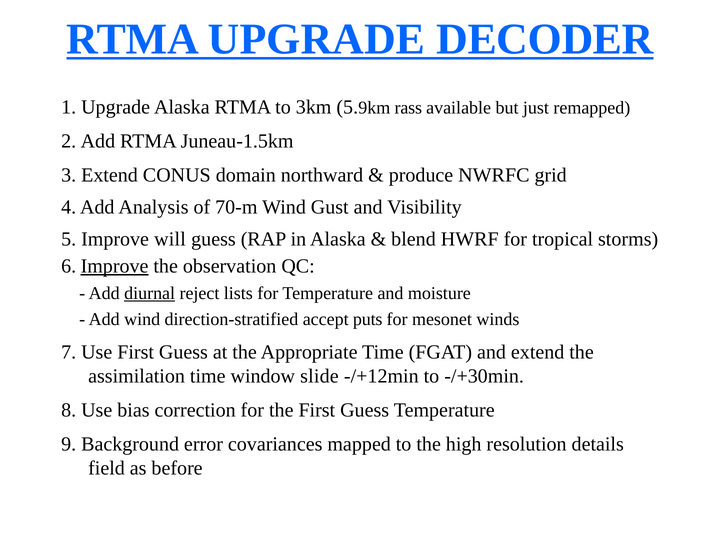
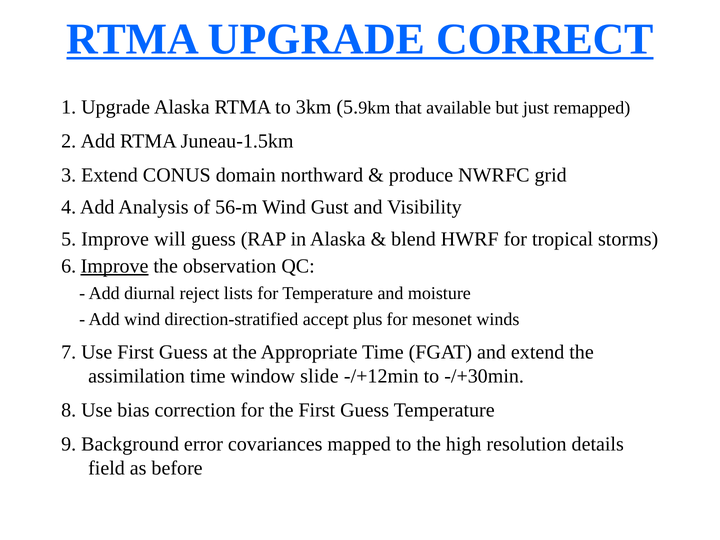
DECODER: DECODER -> CORRECT
rass: rass -> that
70-m: 70-m -> 56-m
diurnal underline: present -> none
puts: puts -> plus
